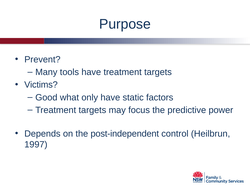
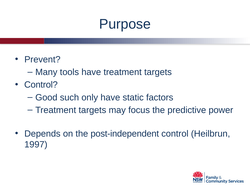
Victims at (41, 85): Victims -> Control
what: what -> such
